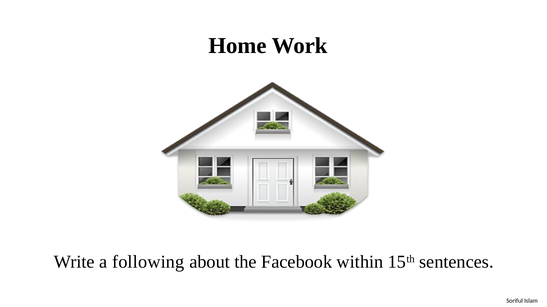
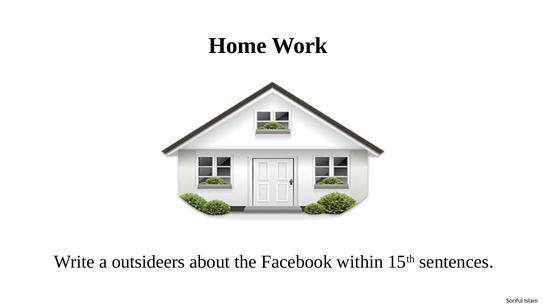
following: following -> outsideers
